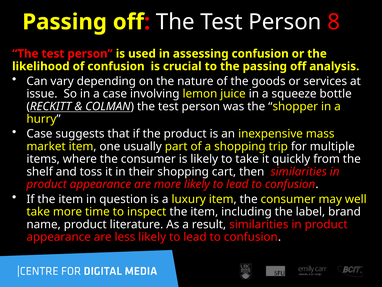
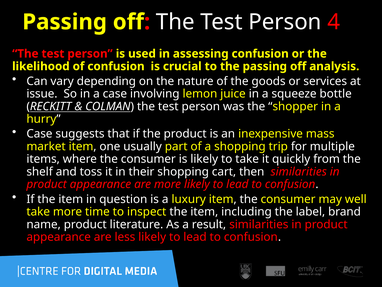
8: 8 -> 4
